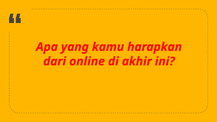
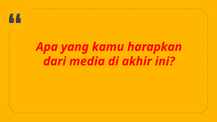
online: online -> media
